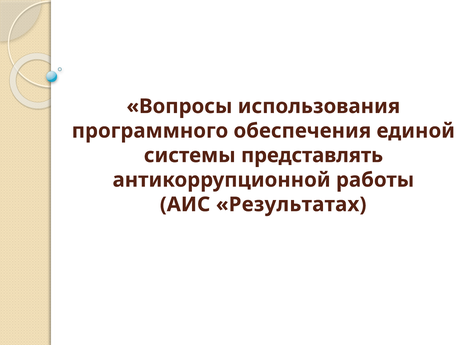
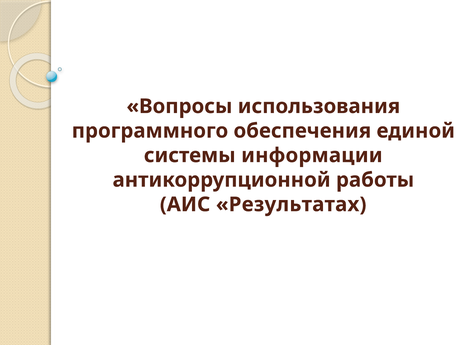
представлять: представлять -> информации
